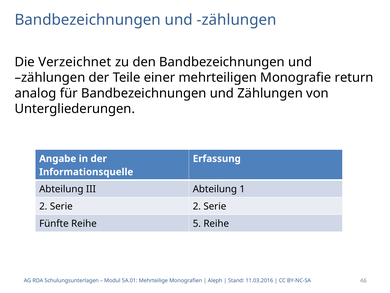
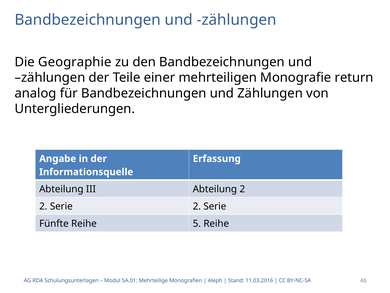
Verzeichnet: Verzeichnet -> Geographie
Abteilung 1: 1 -> 2
